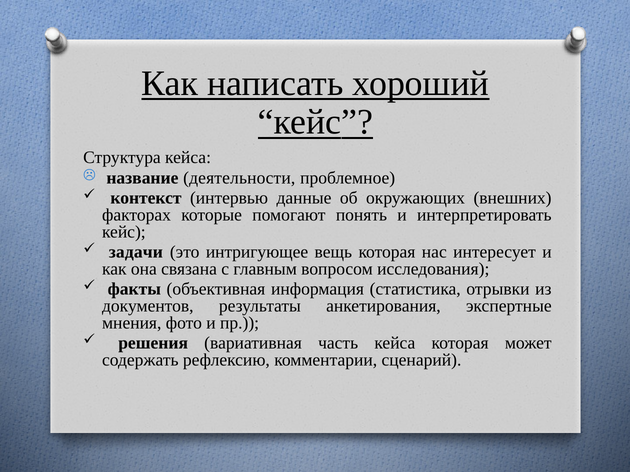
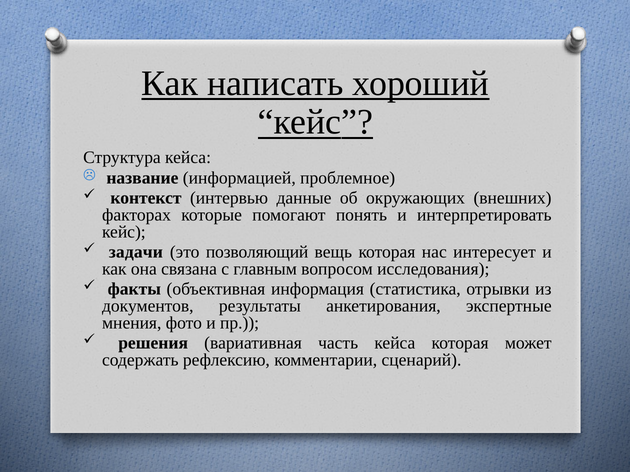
деятельности: деятельности -> информацией
интригующее: интригующее -> позволяющий
